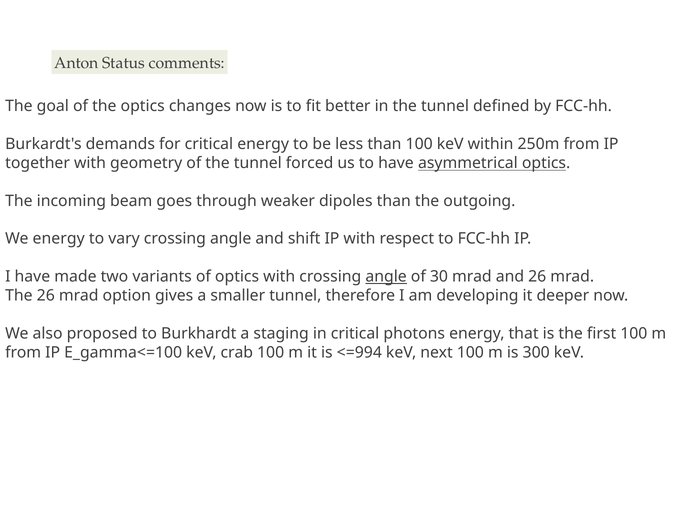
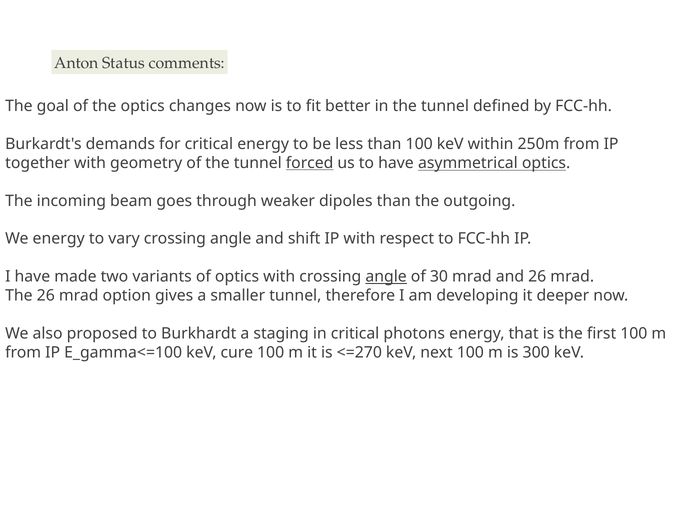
forced underline: none -> present
crab: crab -> cure
<=994: <=994 -> <=270
